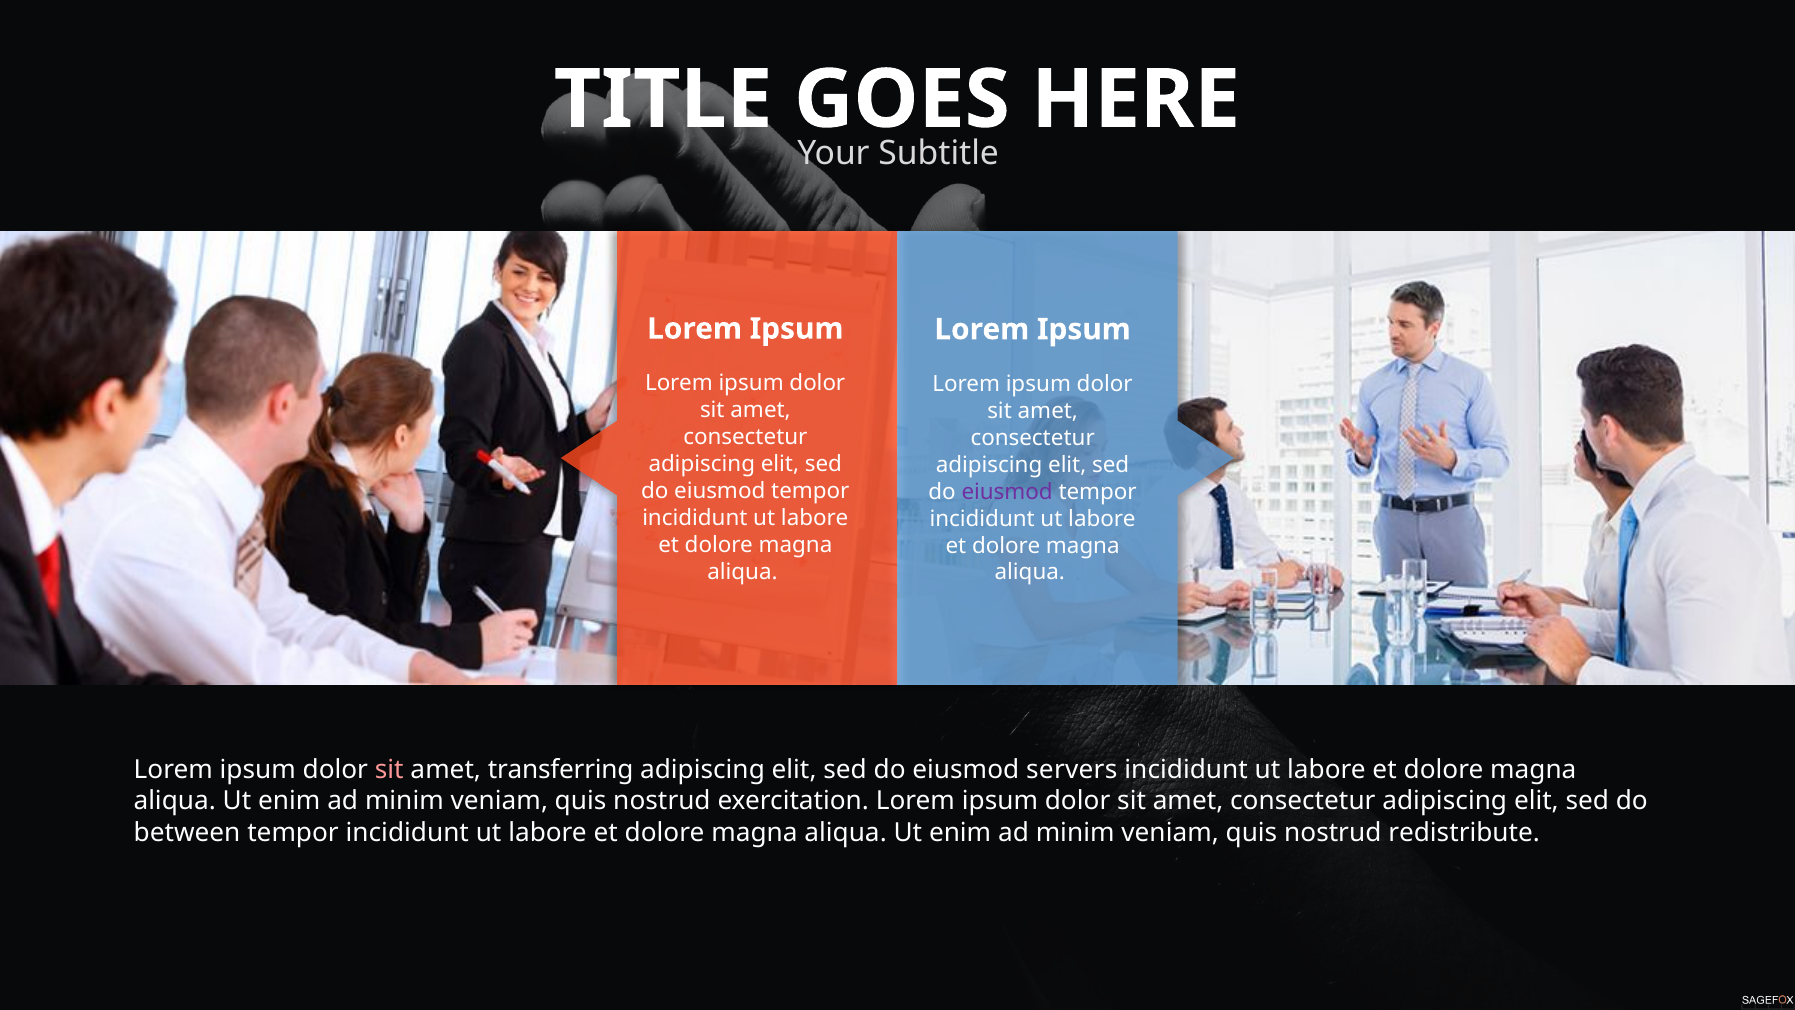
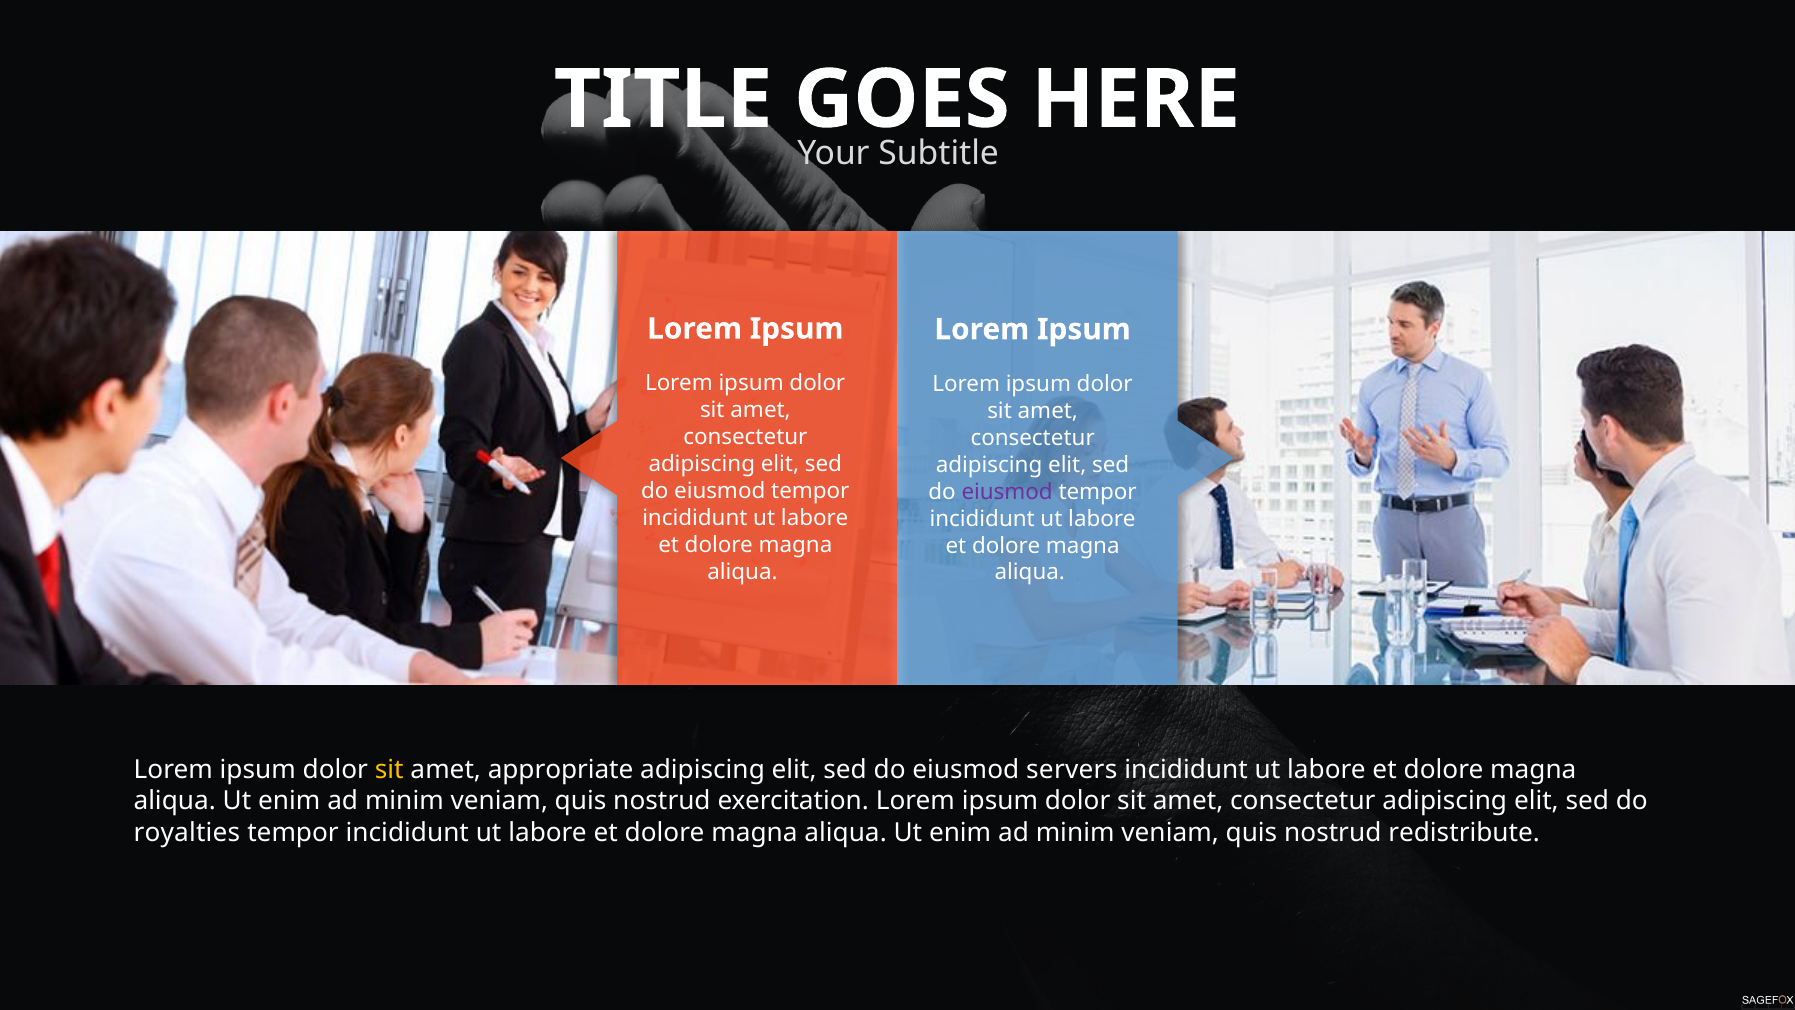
sit at (389, 769) colour: pink -> yellow
transferring: transferring -> appropriate
between: between -> royalties
